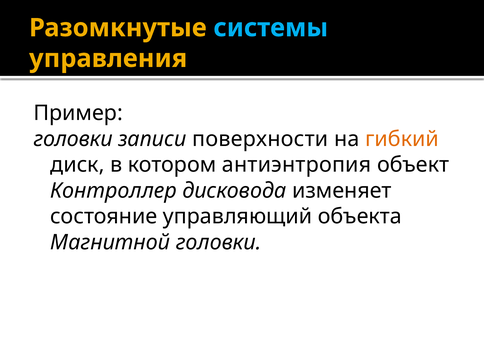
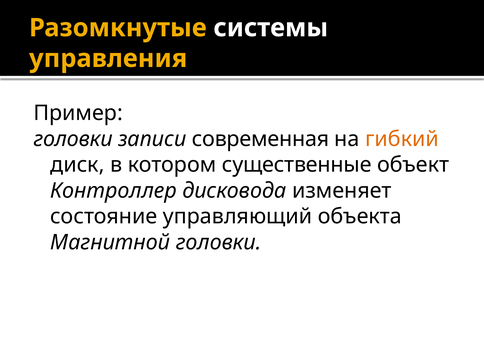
системы colour: light blue -> white
поверхности: поверхности -> современная
антиэнтропия: антиэнтропия -> существенные
